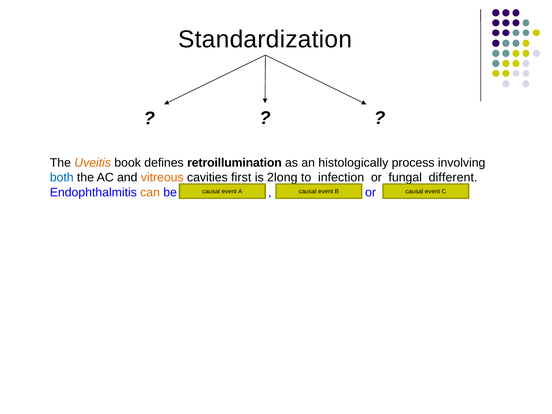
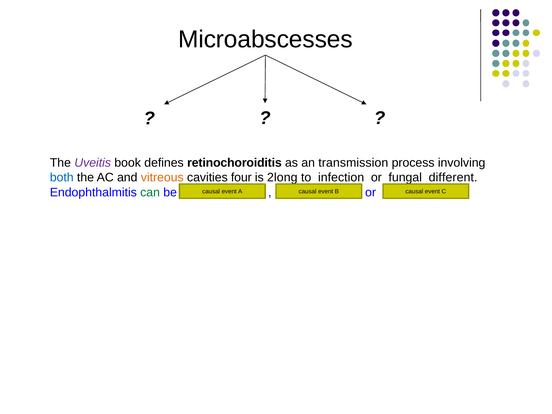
Standardization: Standardization -> Microabscesses
Uveitis colour: orange -> purple
retroillumination: retroillumination -> retinochoroiditis
histologically: histologically -> transmission
first: first -> four
can colour: orange -> green
